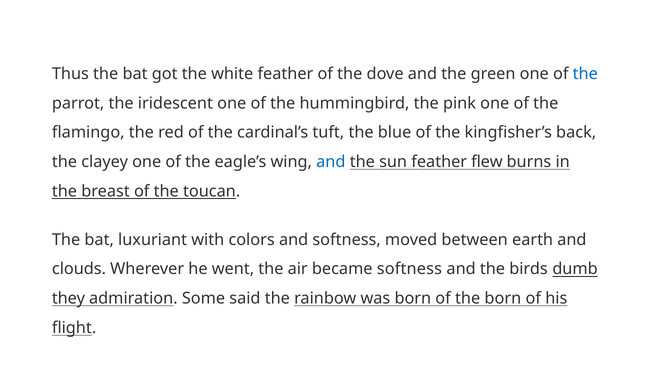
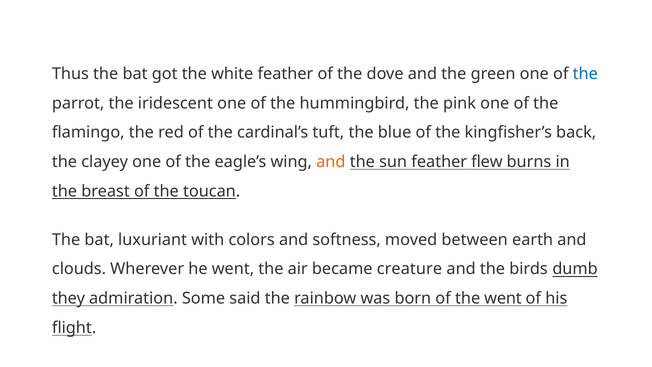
and at (331, 162) colour: blue -> orange
became softness: softness -> creature
the born: born -> went
